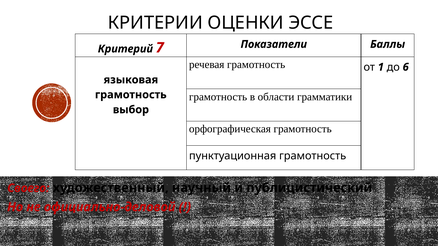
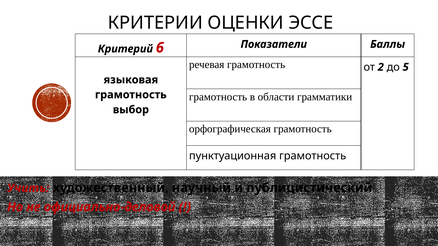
7: 7 -> 6
1: 1 -> 2
6: 6 -> 5
Своего: Своего -> Учить
